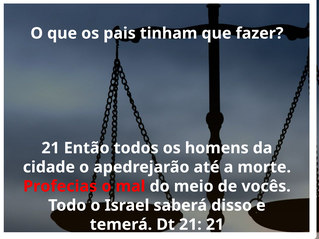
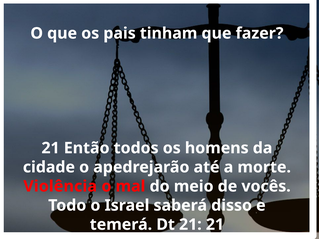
Profecias: Profecias -> Violência
